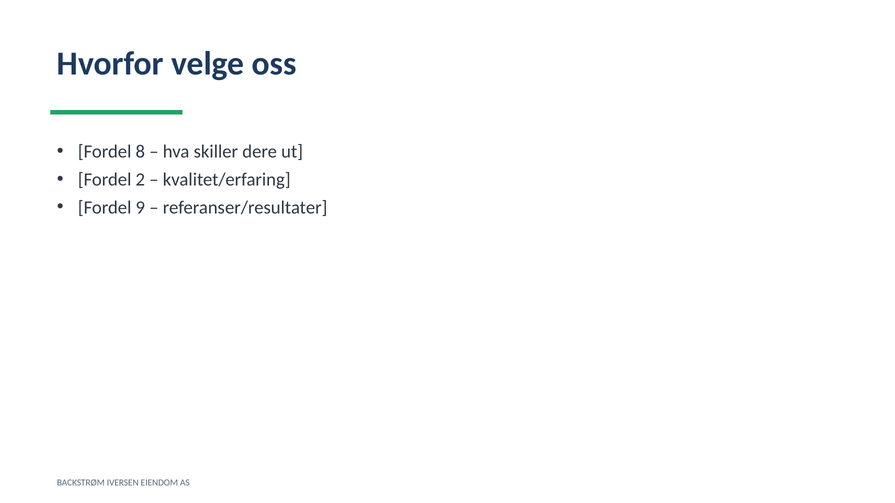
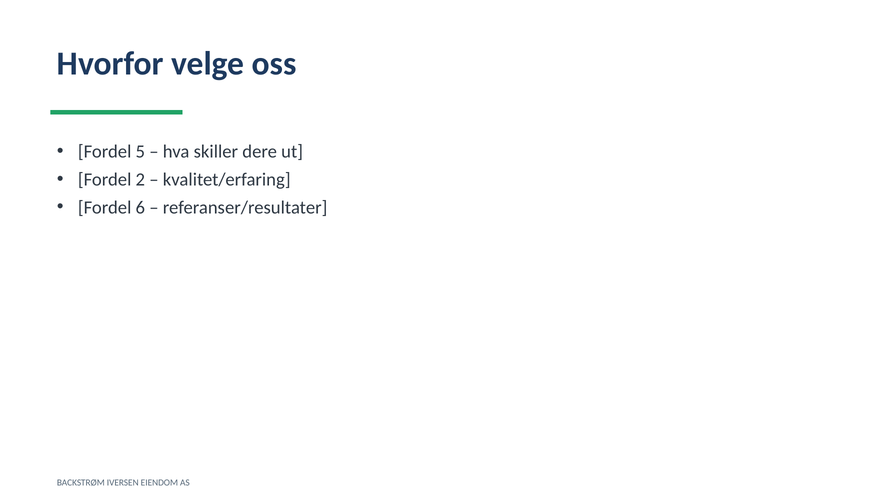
8: 8 -> 5
9: 9 -> 6
